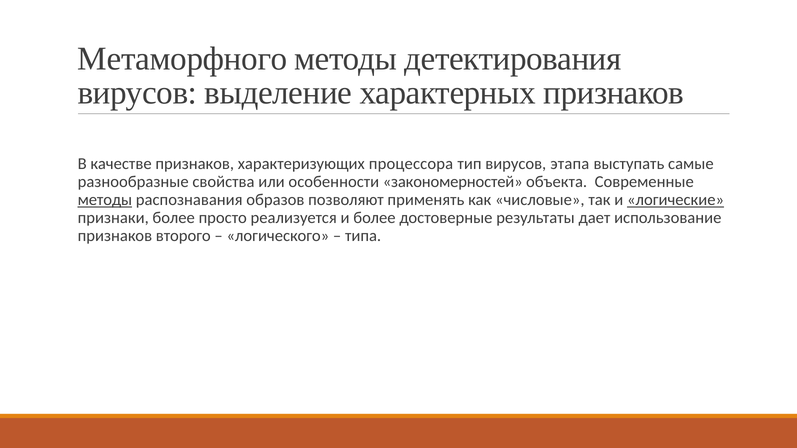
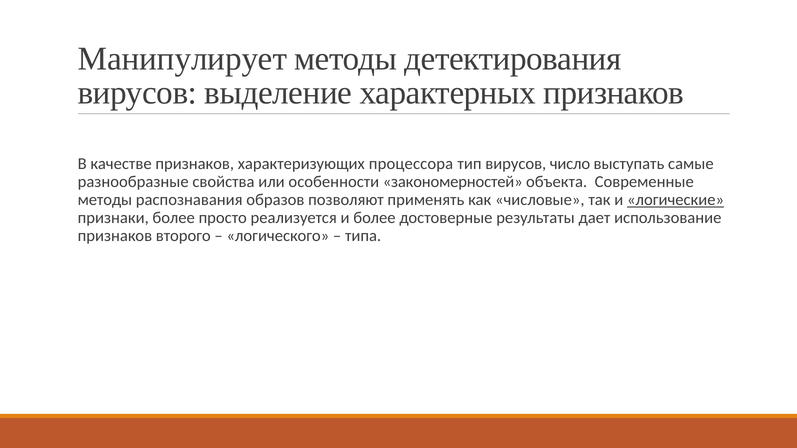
Метаморфного: Метаморфного -> Манипулирует
этапа: этапа -> число
методы at (105, 200) underline: present -> none
